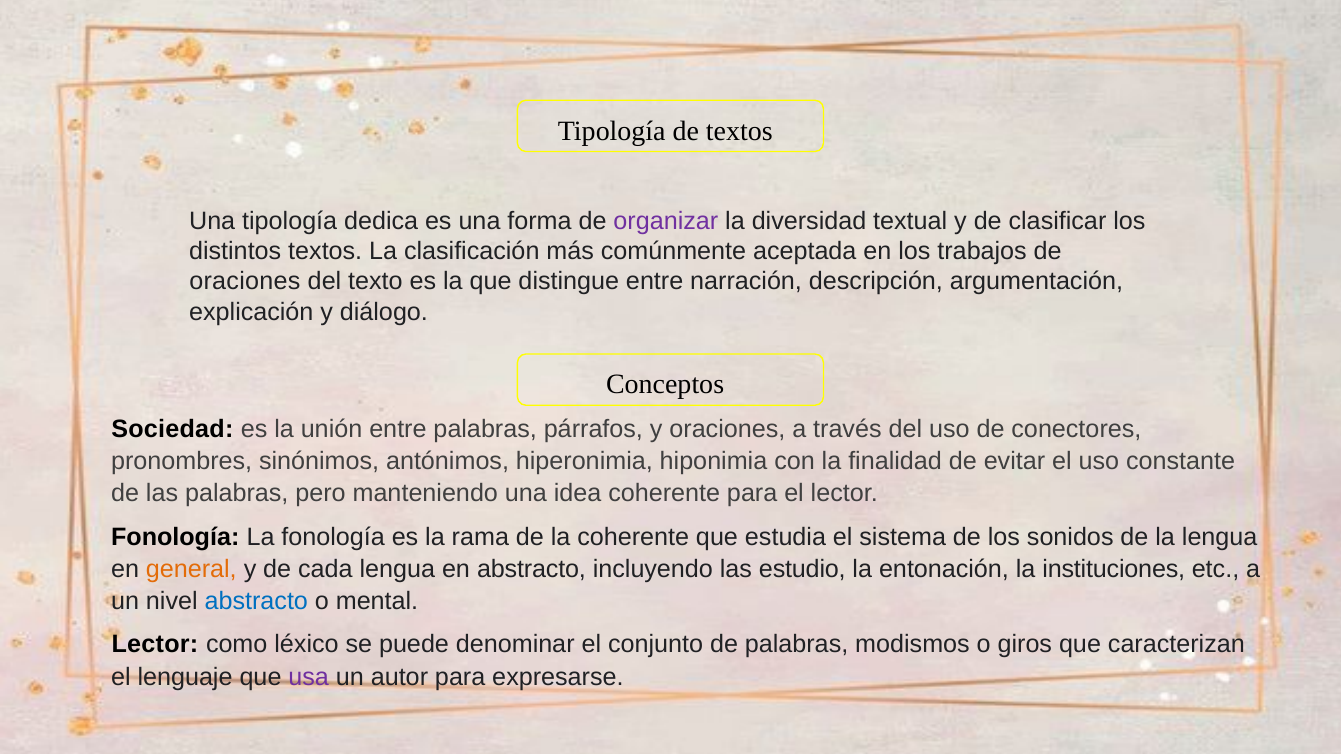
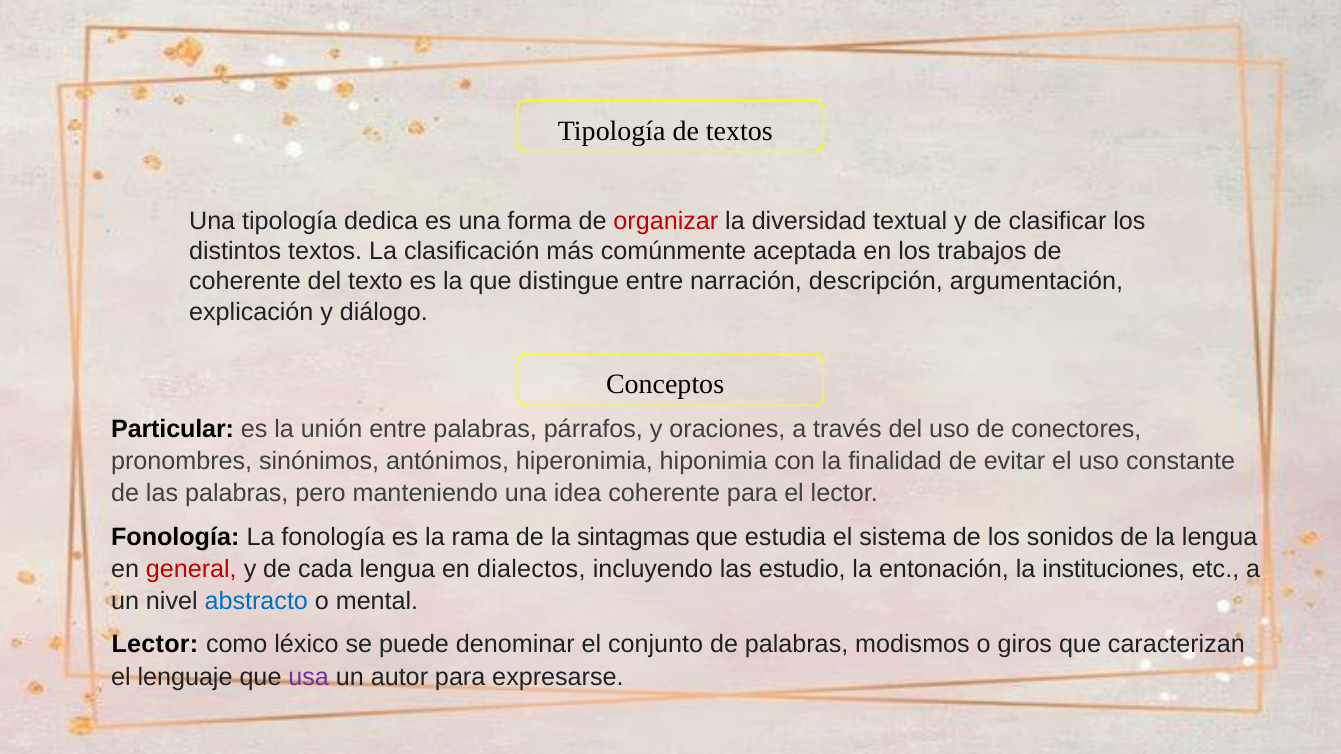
organizar colour: purple -> red
oraciones at (245, 282): oraciones -> coherente
Sociedad: Sociedad -> Particular
la coherente: coherente -> sintagmas
general colour: orange -> red
en abstracto: abstracto -> dialectos
